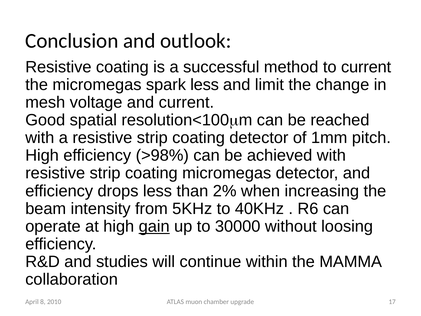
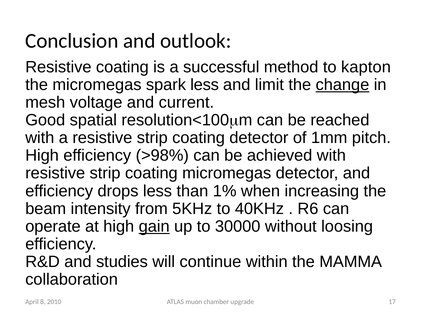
to current: current -> kapton
change underline: none -> present
2%: 2% -> 1%
